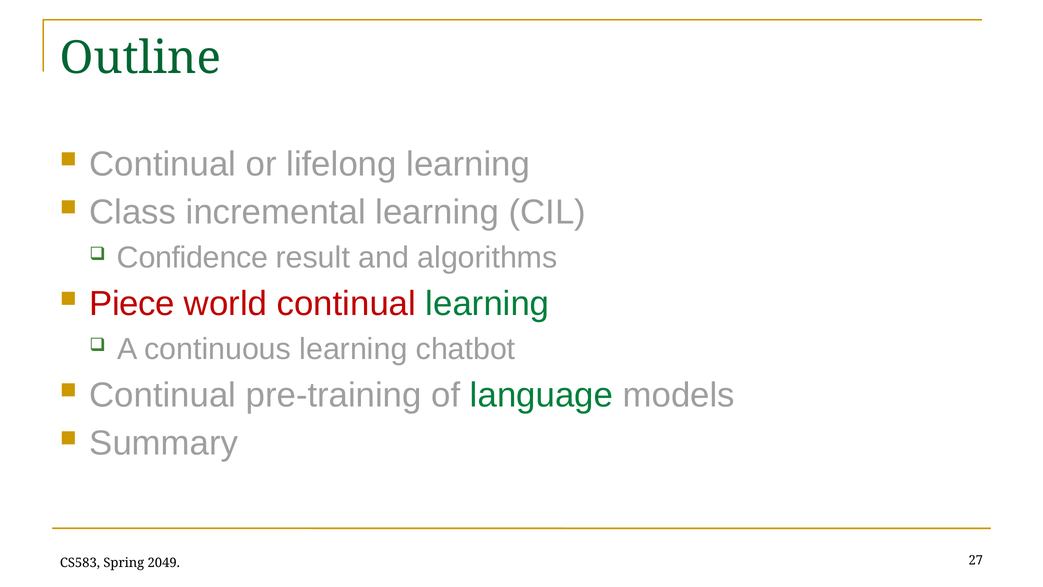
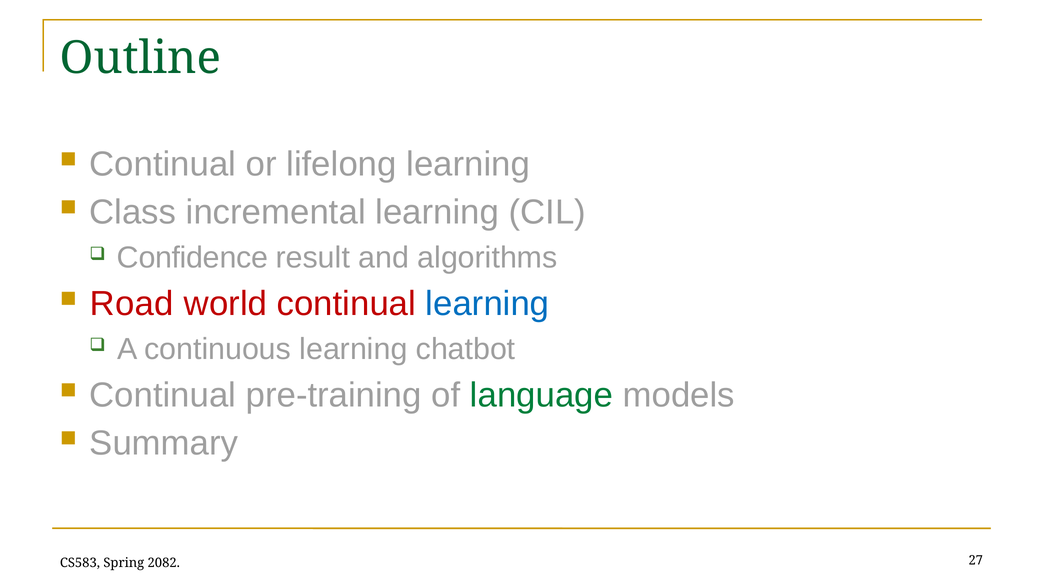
Piece: Piece -> Road
learning at (487, 304) colour: green -> blue
2049: 2049 -> 2082
